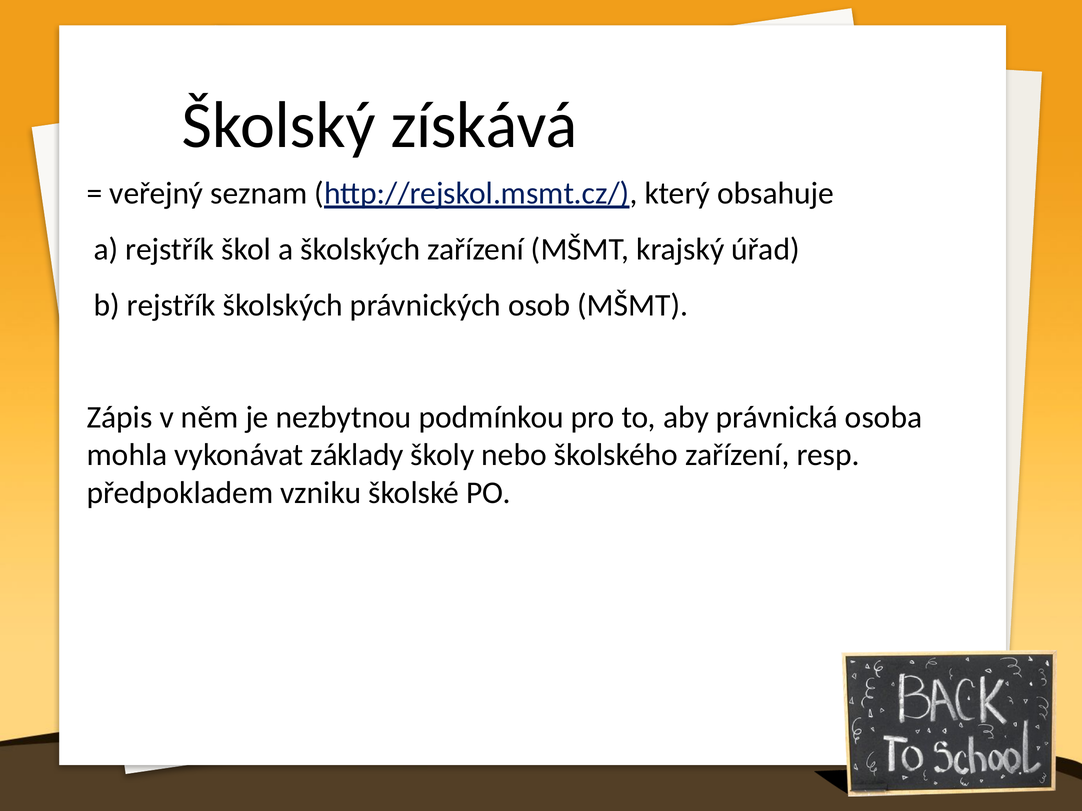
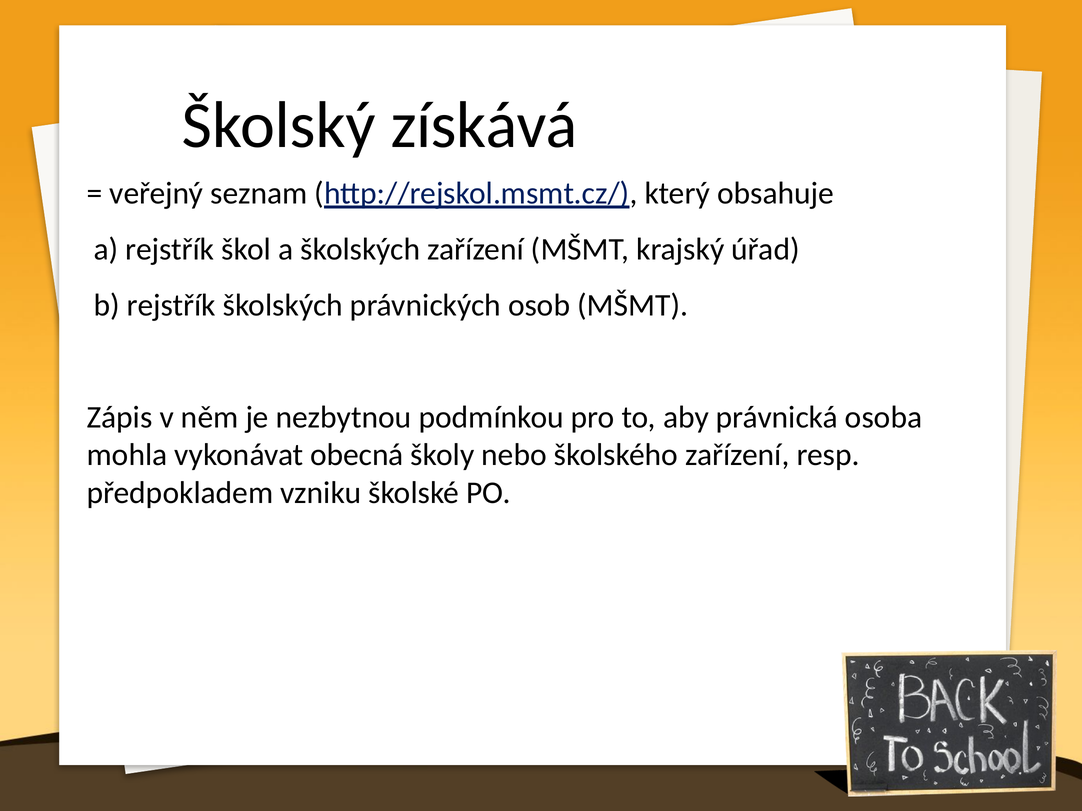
základy: základy -> obecná
